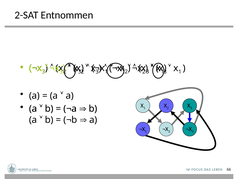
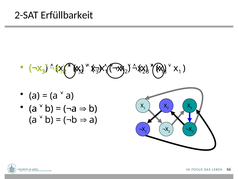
Entnommen: Entnommen -> Erfüllbarkeit
